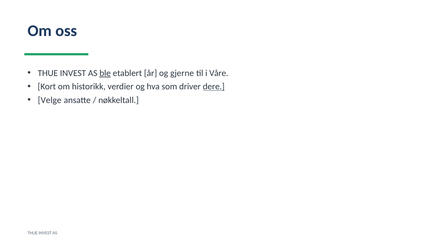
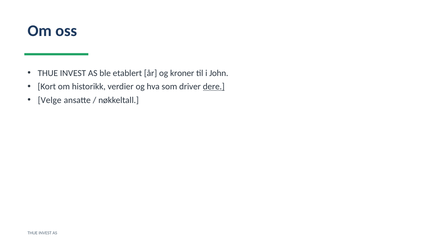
ble underline: present -> none
gjerne: gjerne -> kroner
Våre: Våre -> John
